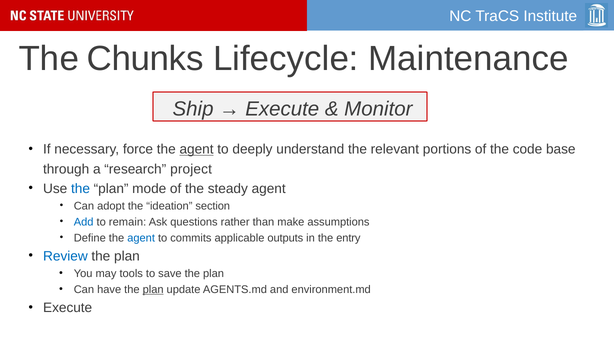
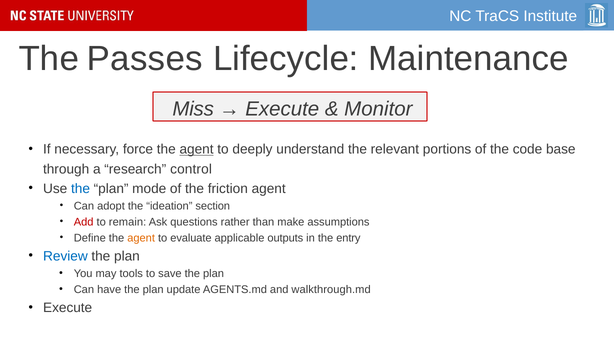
Chunks: Chunks -> Passes
Ship: Ship -> Miss
project: project -> control
steady: steady -> friction
Add colour: blue -> red
agent at (141, 238) colour: blue -> orange
commits: commits -> evaluate
plan at (153, 290) underline: present -> none
environment.md: environment.md -> walkthrough.md
